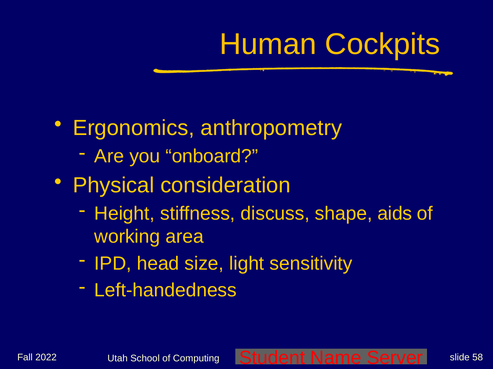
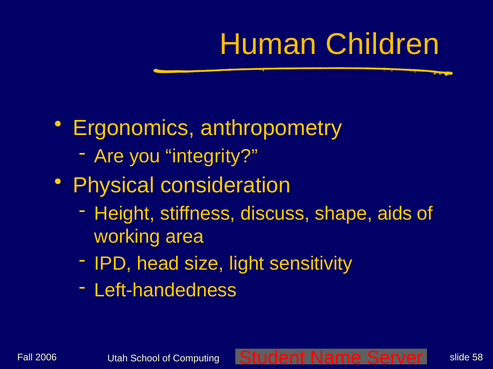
Cockpits: Cockpits -> Children
onboard: onboard -> integrity
2022: 2022 -> 2006
